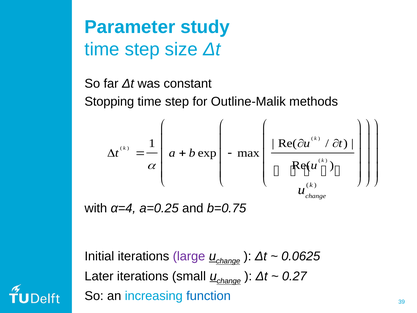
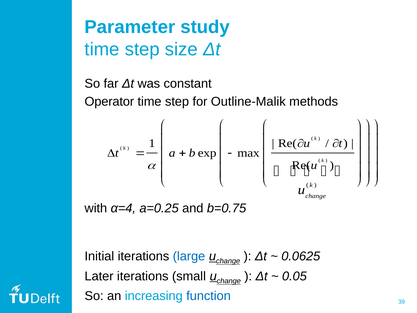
Stopping: Stopping -> Operator
large colour: purple -> blue
0.27: 0.27 -> 0.05
